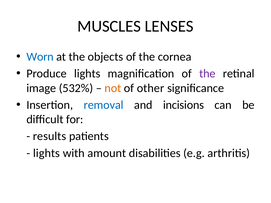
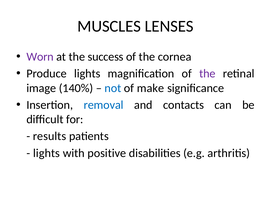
Worn colour: blue -> purple
objects: objects -> success
532%: 532% -> 140%
not colour: orange -> blue
other: other -> make
incisions: incisions -> contacts
amount: amount -> positive
